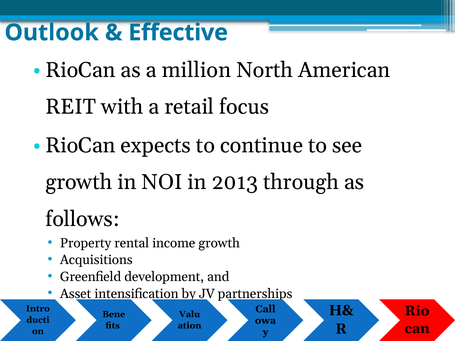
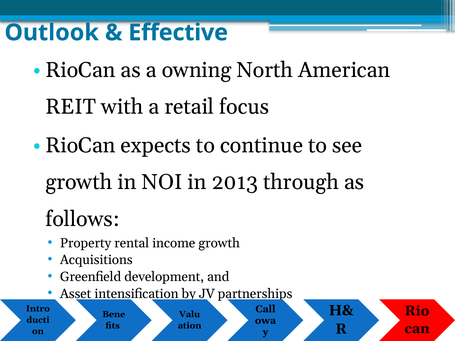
million: million -> owning
